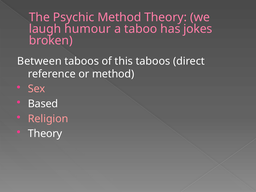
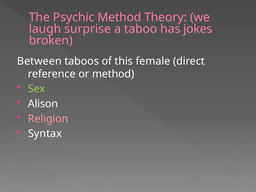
humour: humour -> surprise
this taboos: taboos -> female
Sex colour: pink -> light green
Based: Based -> Alison
Theory at (45, 134): Theory -> Syntax
